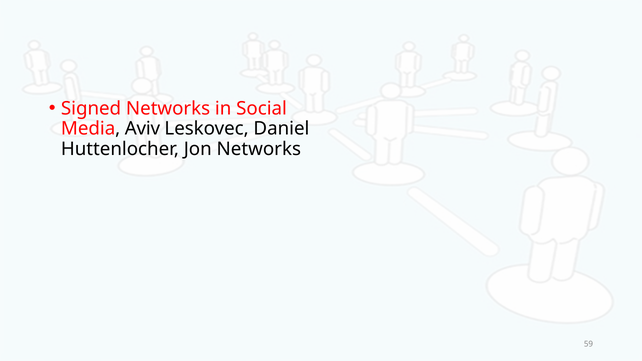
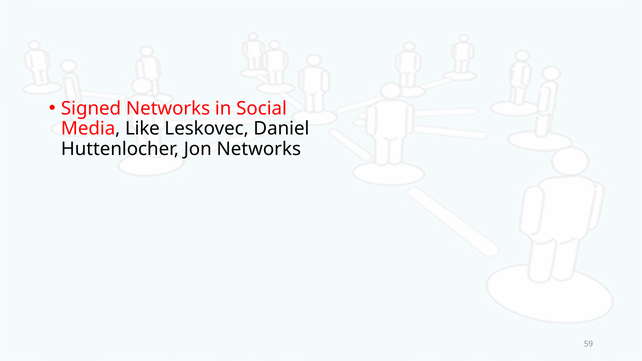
Aviv: Aviv -> Like
